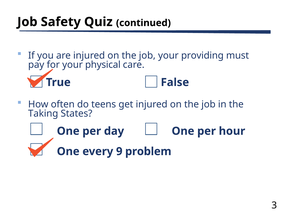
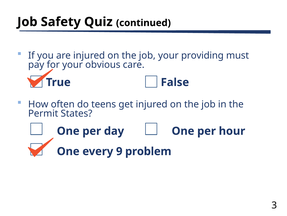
physical: physical -> obvious
Taking: Taking -> Permit
